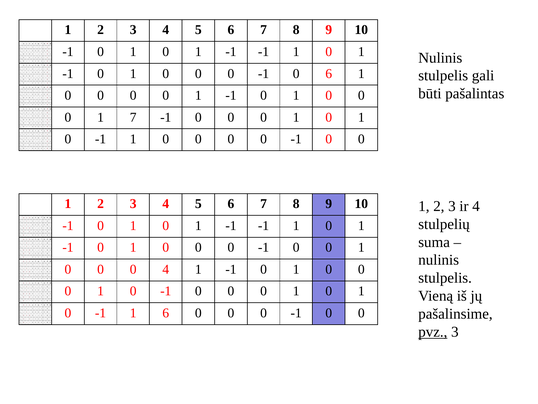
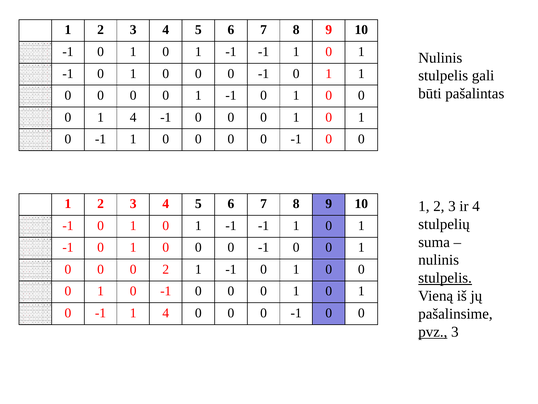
0 -1 0 6: 6 -> 1
0 1 7: 7 -> 4
0 4: 4 -> 2
stulpelis at (445, 278) underline: none -> present
-1 1 6: 6 -> 4
